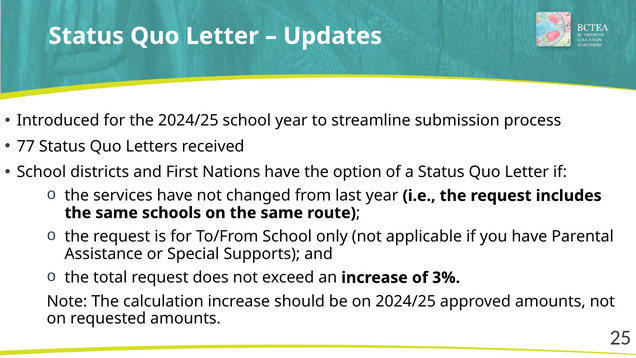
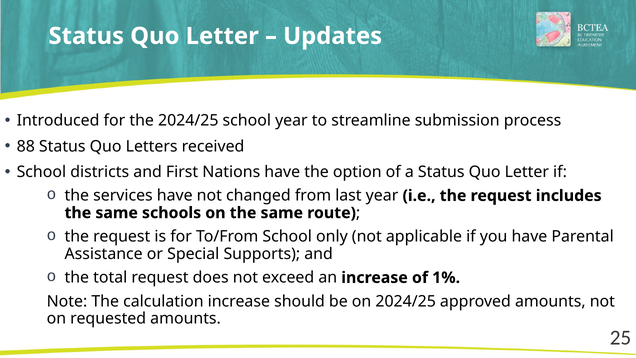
77: 77 -> 88
3%: 3% -> 1%
